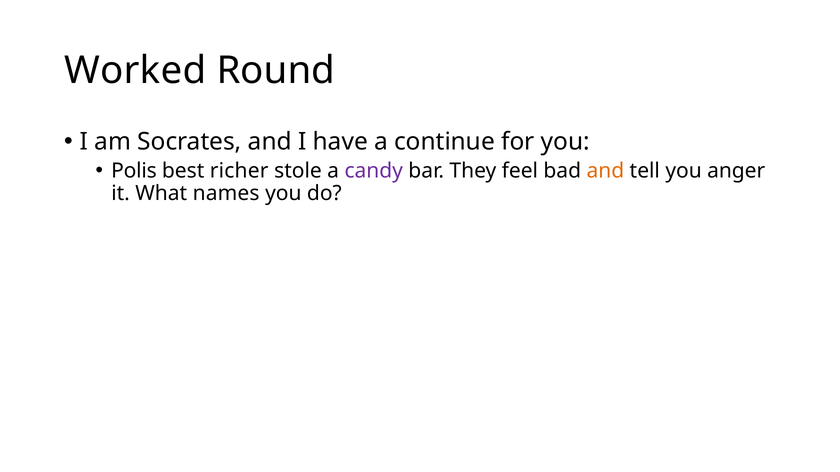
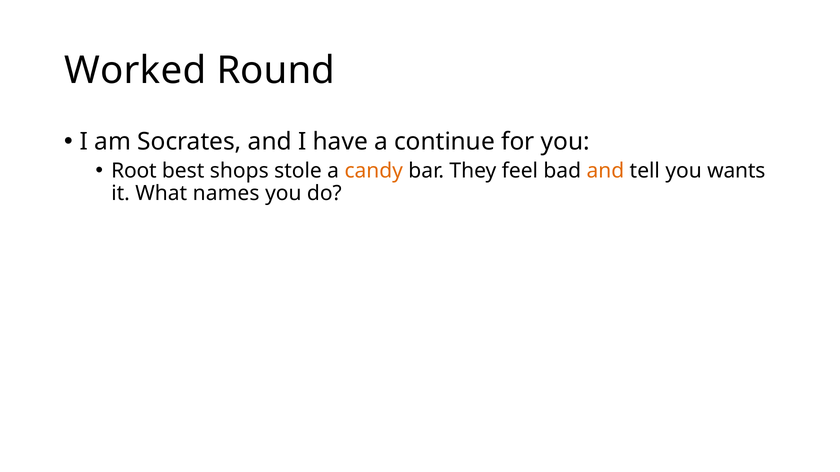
Polis: Polis -> Root
richer: richer -> shops
candy colour: purple -> orange
anger: anger -> wants
